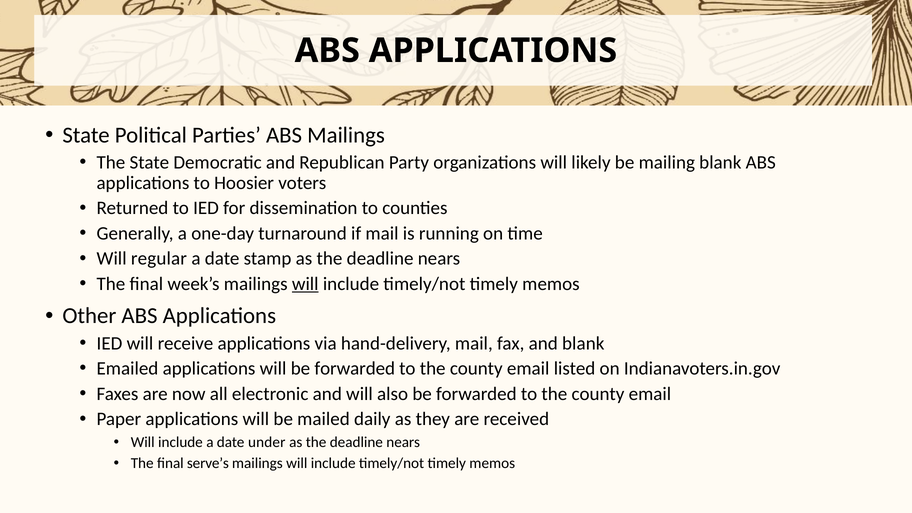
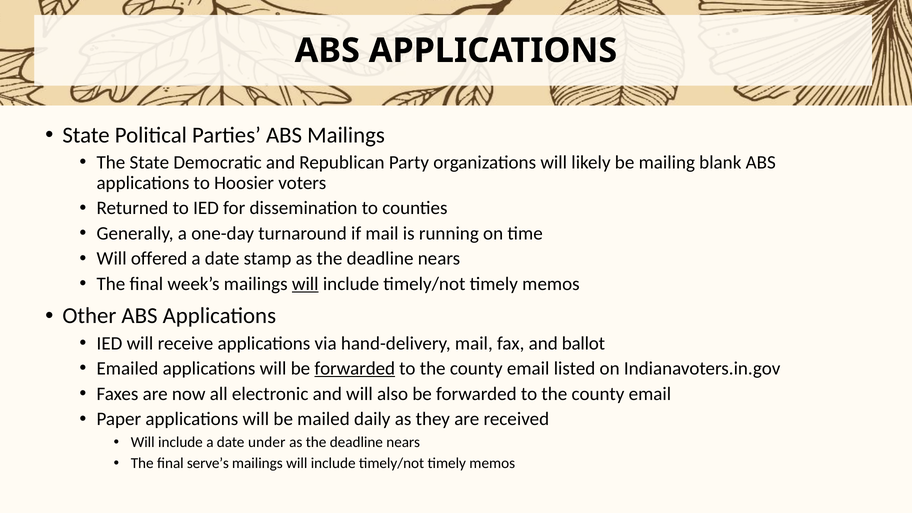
regular: regular -> offered
and blank: blank -> ballot
forwarded at (355, 368) underline: none -> present
